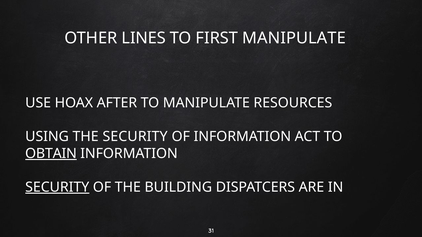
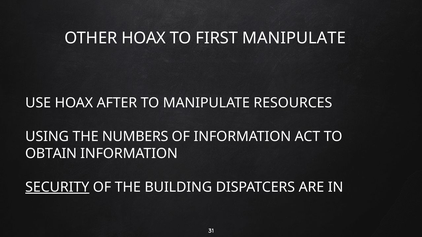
OTHER LINES: LINES -> HOAX
THE SECURITY: SECURITY -> NUMBERS
OBTAIN underline: present -> none
